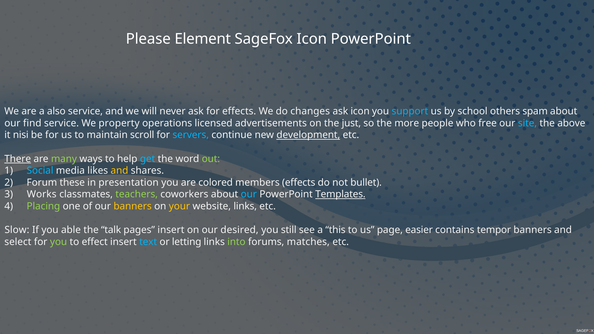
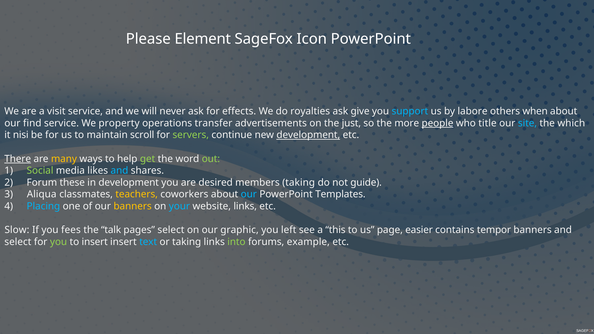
also: also -> visit
changes: changes -> royalties
ask icon: icon -> give
school: school -> labore
spam: spam -> when
licensed: licensed -> transfer
people underline: none -> present
free: free -> title
above: above -> which
servers colour: light blue -> light green
many colour: light green -> yellow
get colour: light blue -> light green
Social colour: light blue -> light green
and at (119, 171) colour: yellow -> light blue
in presentation: presentation -> development
colored: colored -> desired
members effects: effects -> taking
bullet: bullet -> guide
Works: Works -> Aliqua
teachers colour: light green -> yellow
Templates underline: present -> none
Placing colour: light green -> light blue
your colour: yellow -> light blue
able: able -> fees
pages insert: insert -> select
desired: desired -> graphic
still: still -> left
to effect: effect -> insert
or letting: letting -> taking
matches: matches -> example
